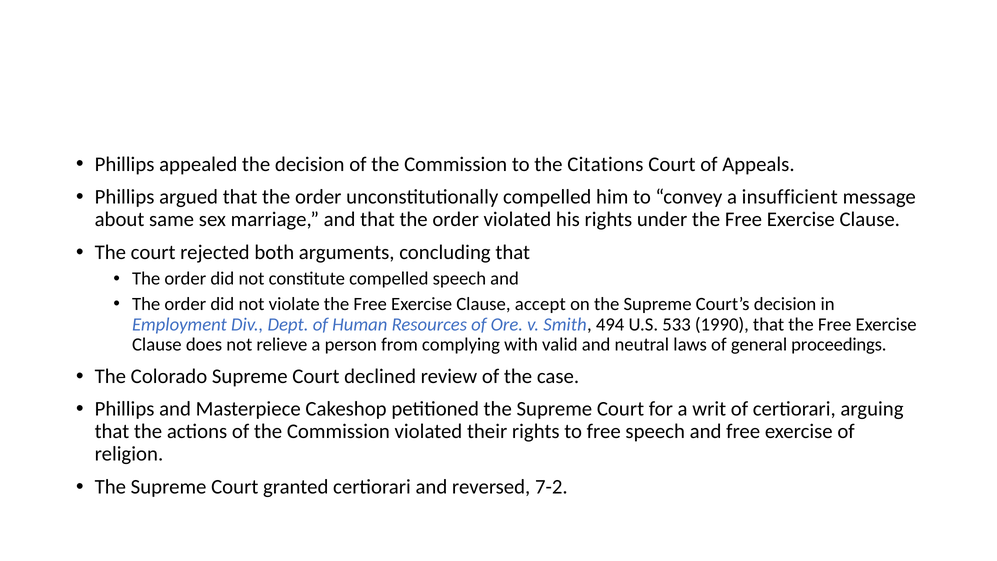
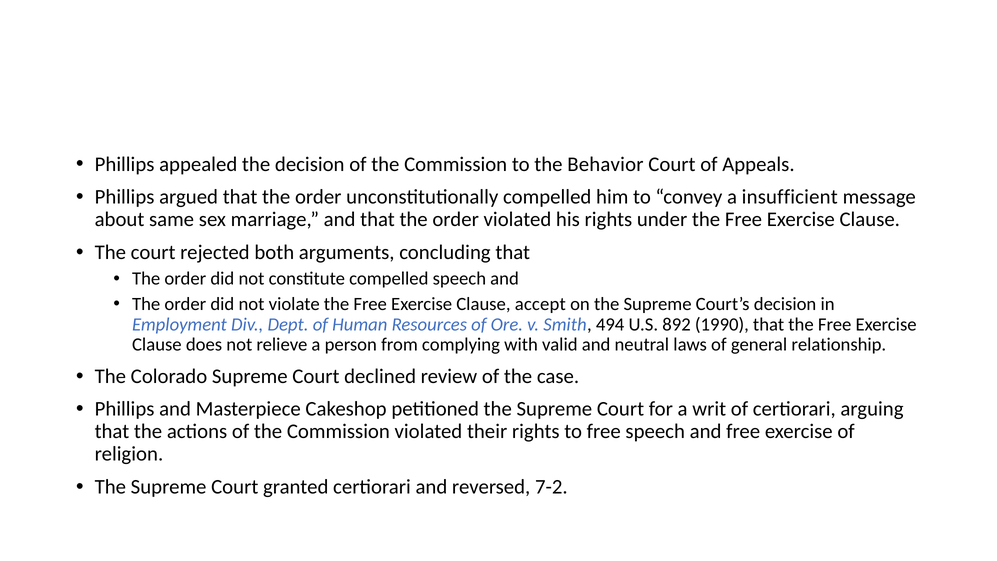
Citations: Citations -> Behavior
533: 533 -> 892
proceedings: proceedings -> relationship
